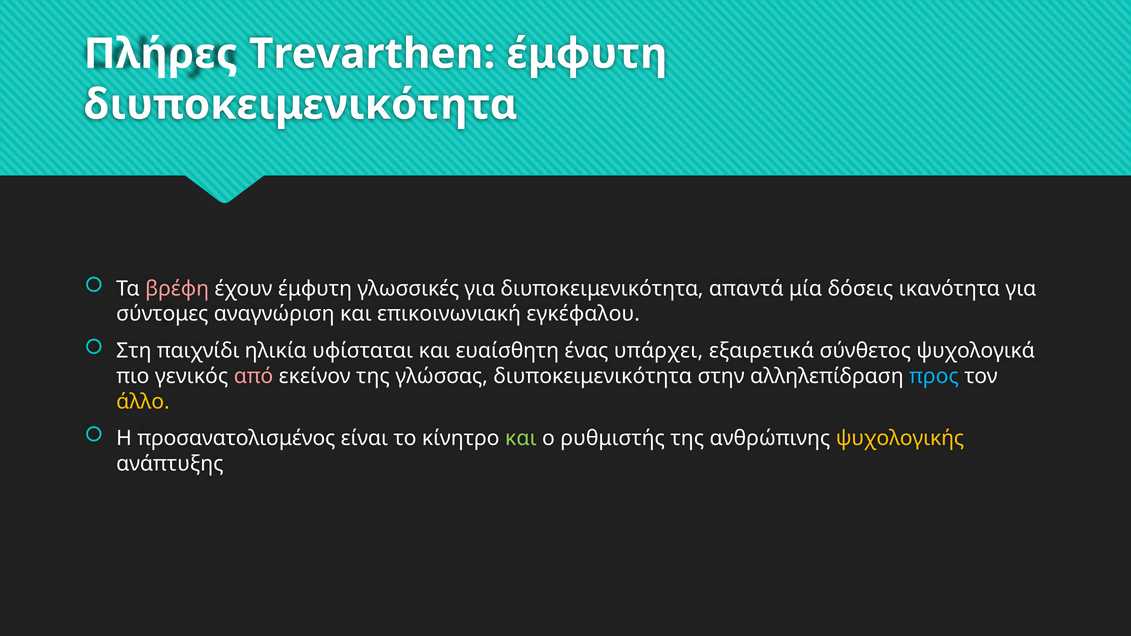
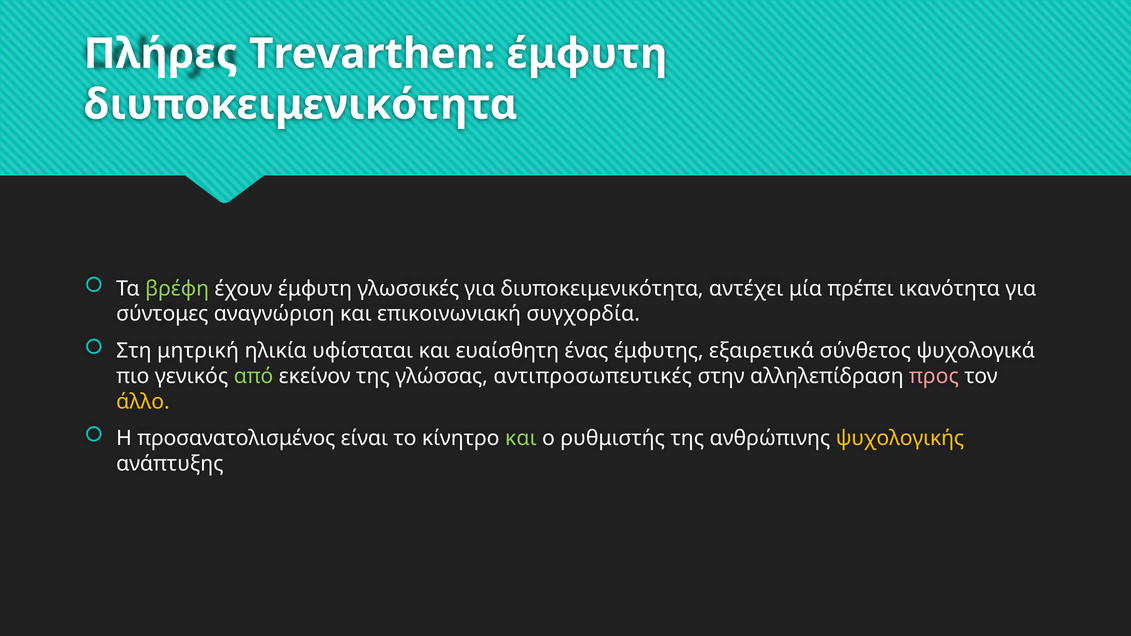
βρέφη colour: pink -> light green
απαντά: απαντά -> αντέχει
δόσεις: δόσεις -> πρέπει
εγκέφαλου: εγκέφαλου -> συγχορδία
παιχνίδι: παιχνίδι -> μητρική
υπάρχει: υπάρχει -> έμφυτης
από colour: pink -> light green
γλώσσας διυποκειμενικότητα: διυποκειμενικότητα -> αντιπροσωπευτικές
προς colour: light blue -> pink
